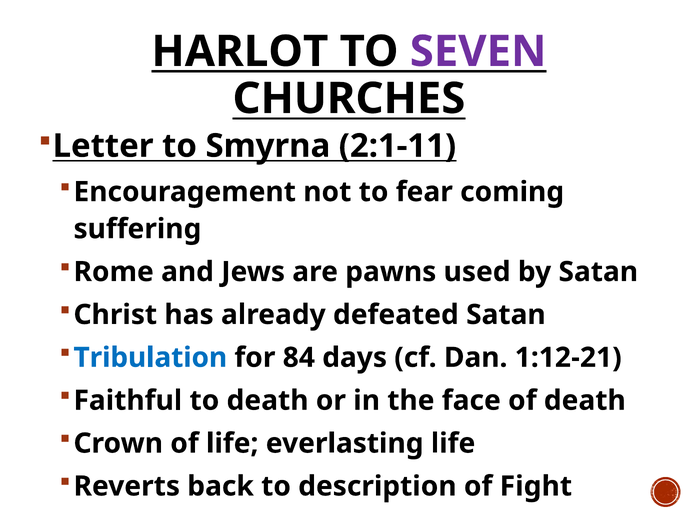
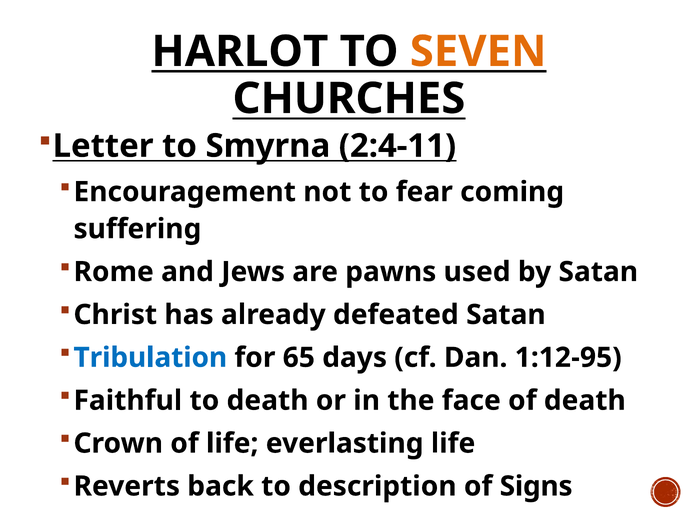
SEVEN colour: purple -> orange
2:1-11: 2:1-11 -> 2:4-11
84: 84 -> 65
1:12-21: 1:12-21 -> 1:12-95
Fight: Fight -> Signs
